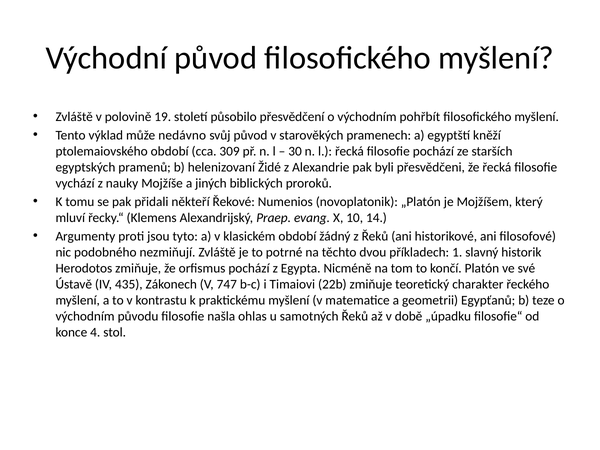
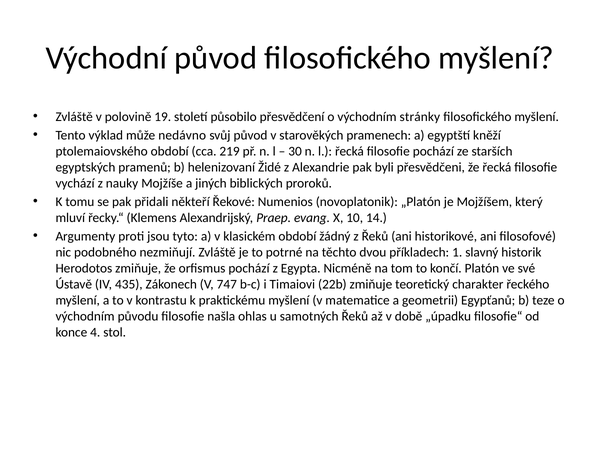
pohřbít: pohřbít -> stránky
309: 309 -> 219
